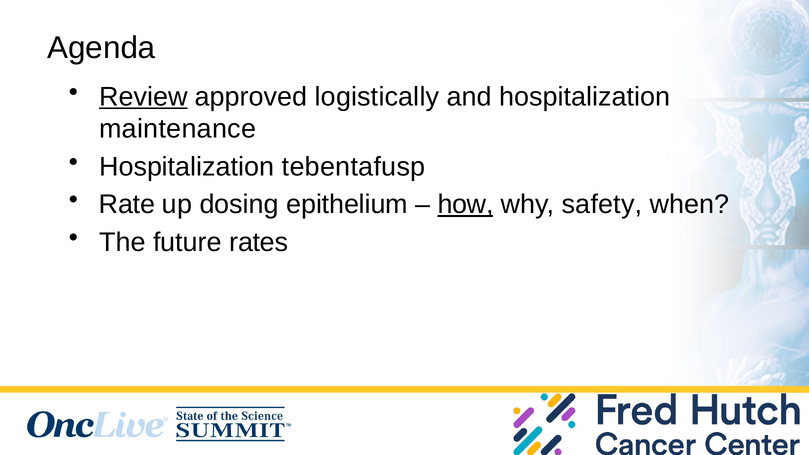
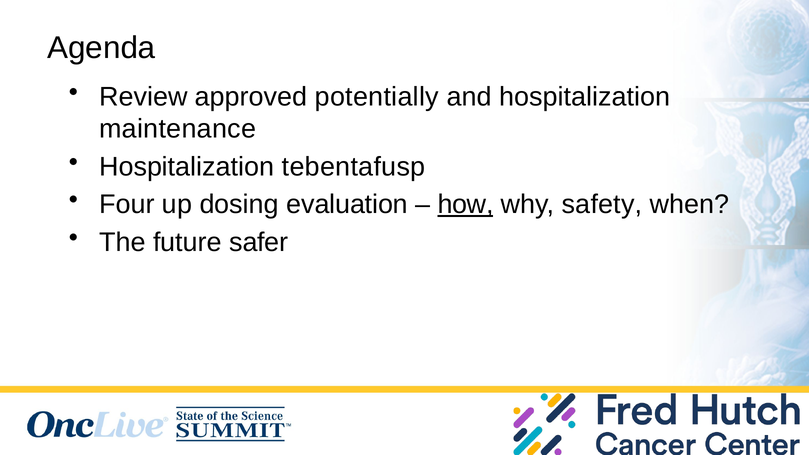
Review underline: present -> none
logistically: logistically -> potentially
Rate: Rate -> Four
epithelium: epithelium -> evaluation
rates: rates -> safer
